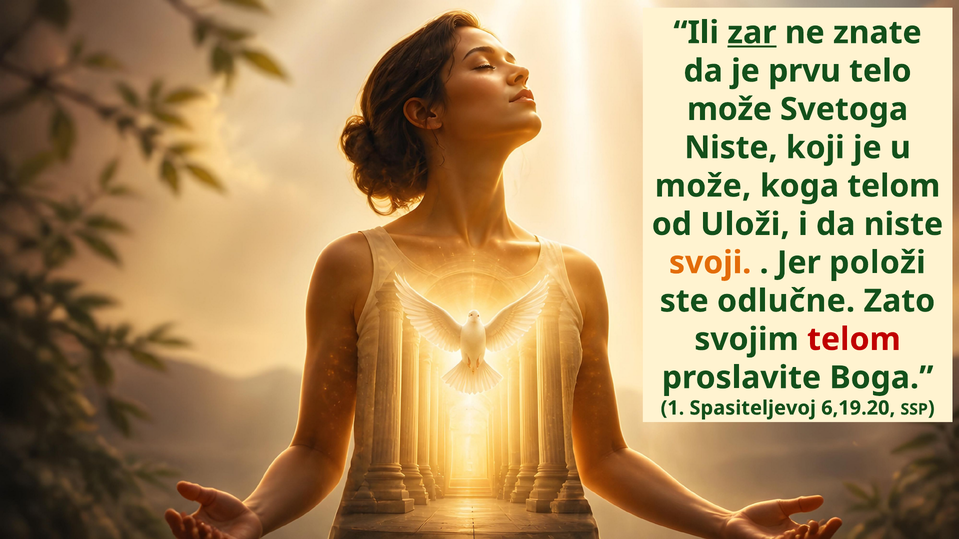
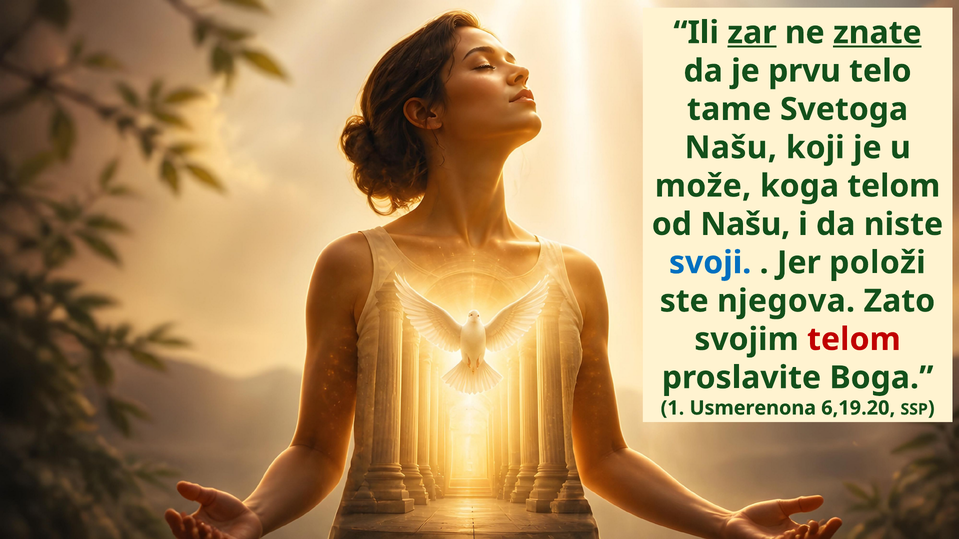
znate underline: none -> present
može at (729, 109): može -> tame
Niste at (731, 148): Niste -> Našu
od Uloži: Uloži -> Našu
svoji colour: orange -> blue
odlučne: odlučne -> njegova
Spasiteljevoj: Spasiteljevoj -> Usmerenona
